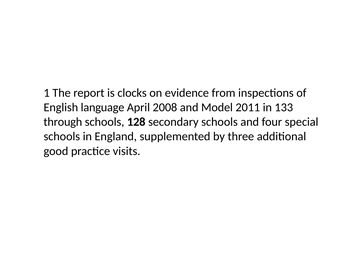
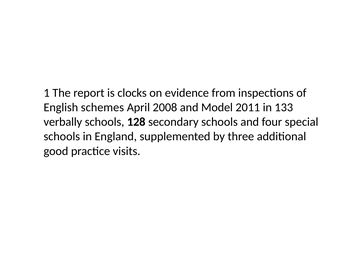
language: language -> schemes
through: through -> verbally
